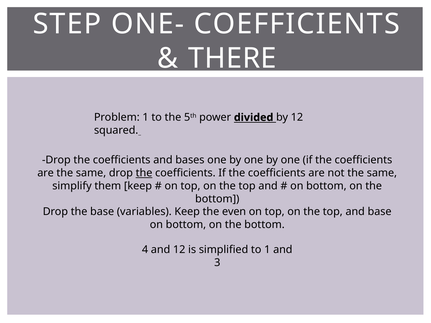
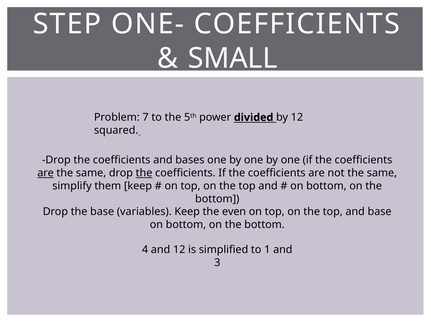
THERE: THERE -> SMALL
Problem 1: 1 -> 7
are at (46, 173) underline: none -> present
